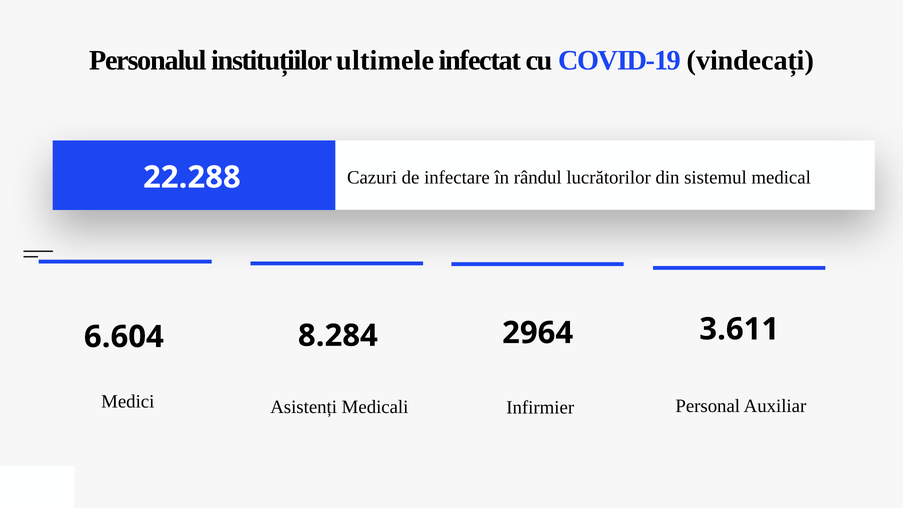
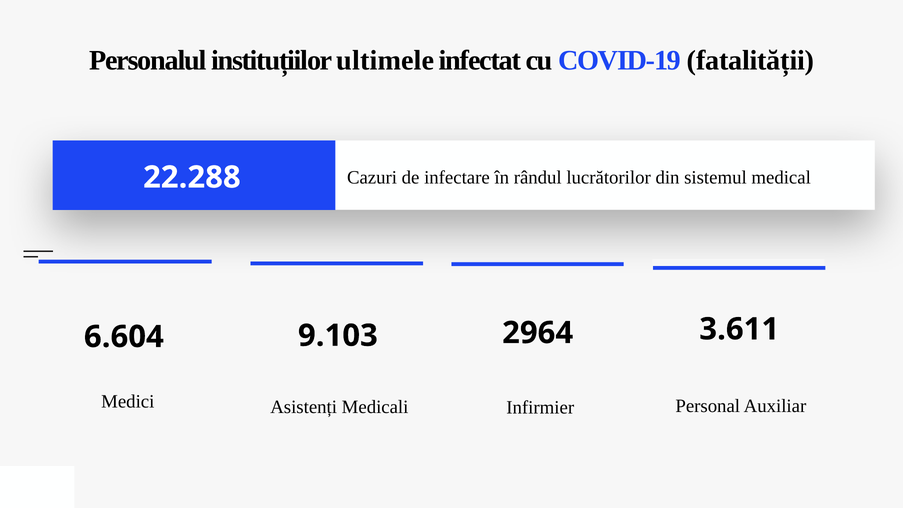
vindecați: vindecați -> fatalității
8.284: 8.284 -> 9.103
